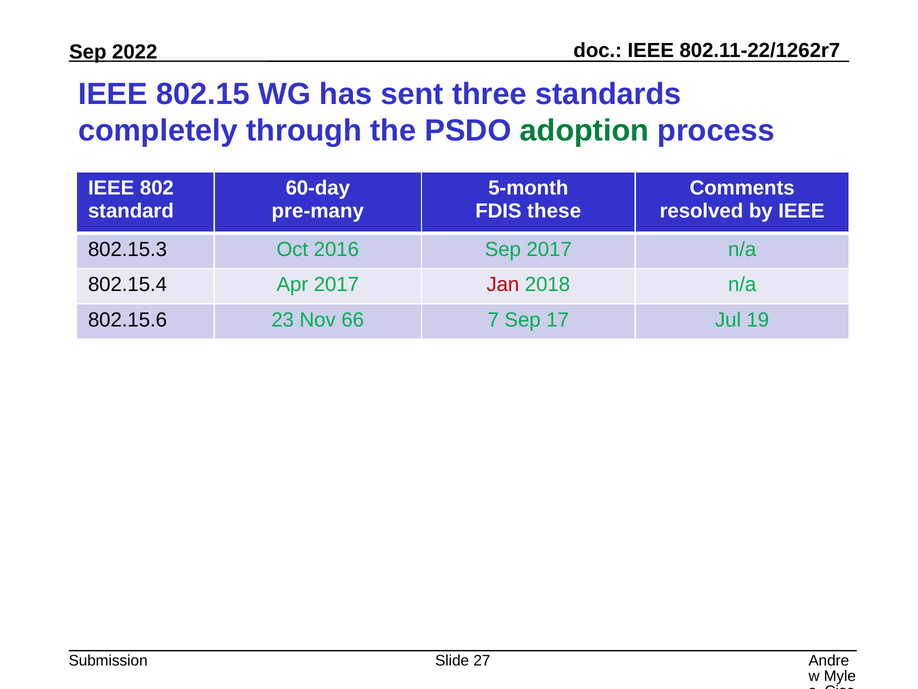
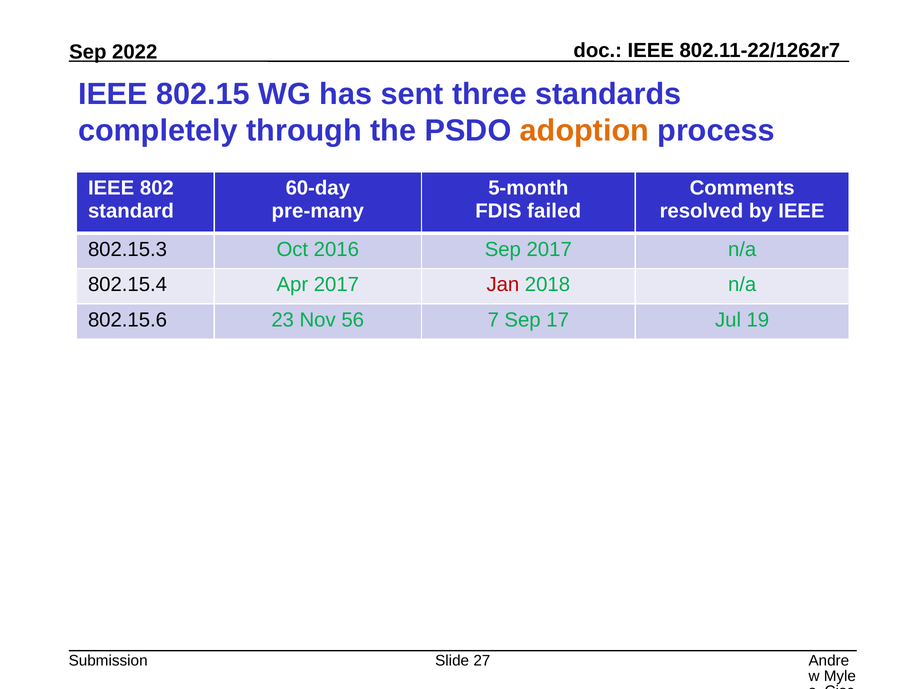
adoption colour: green -> orange
these: these -> failed
66: 66 -> 56
